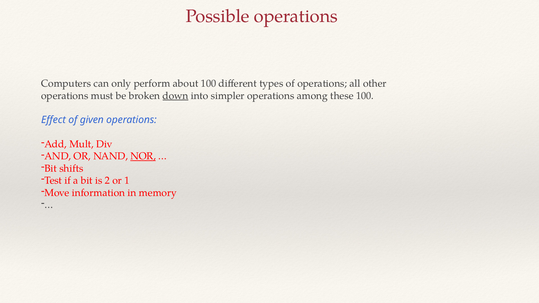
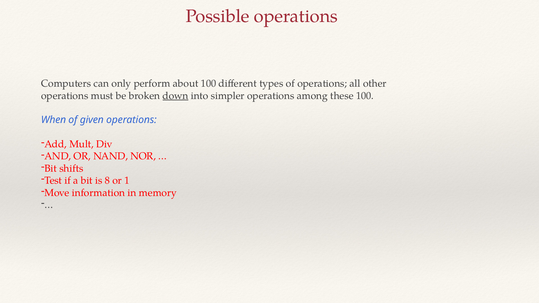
Effect: Effect -> When
NOR underline: present -> none
2: 2 -> 8
